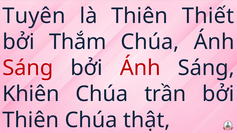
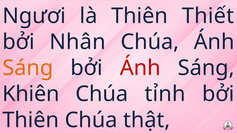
Tuyên: Tuyên -> Ngươi
Thắm: Thắm -> Nhân
Sáng at (28, 68) colour: red -> orange
trần: trần -> tỉnh
